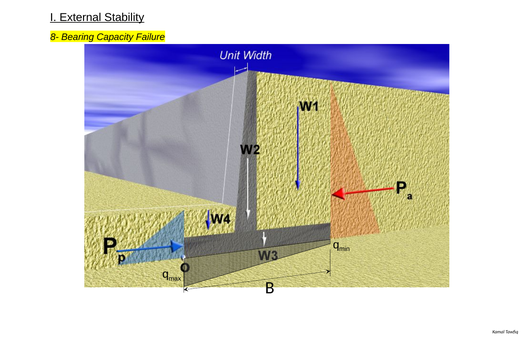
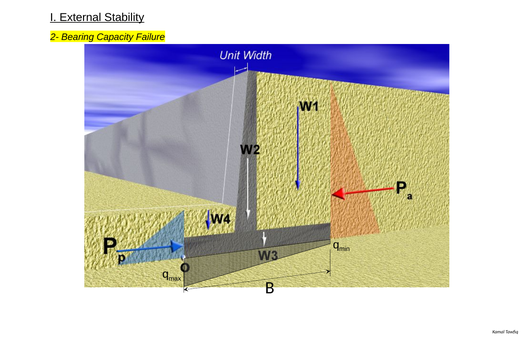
8-: 8- -> 2-
